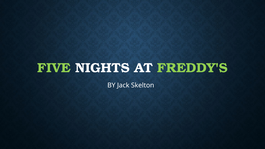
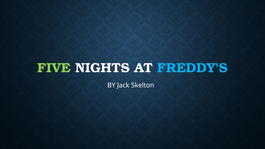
FREDDY'S colour: light green -> light blue
